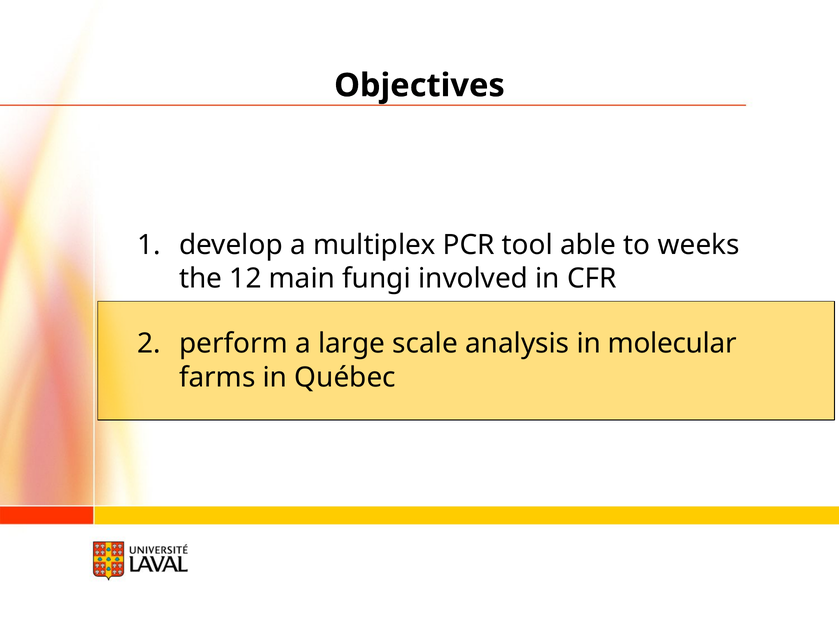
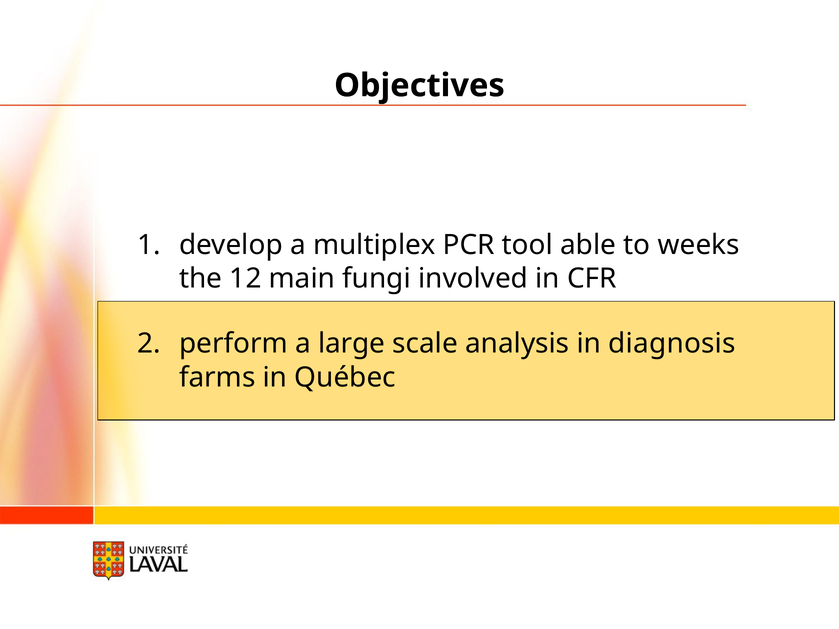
molecular: molecular -> diagnosis
